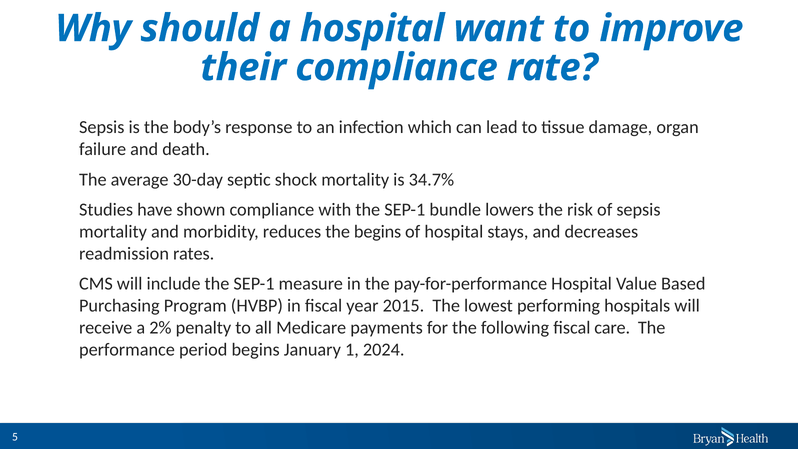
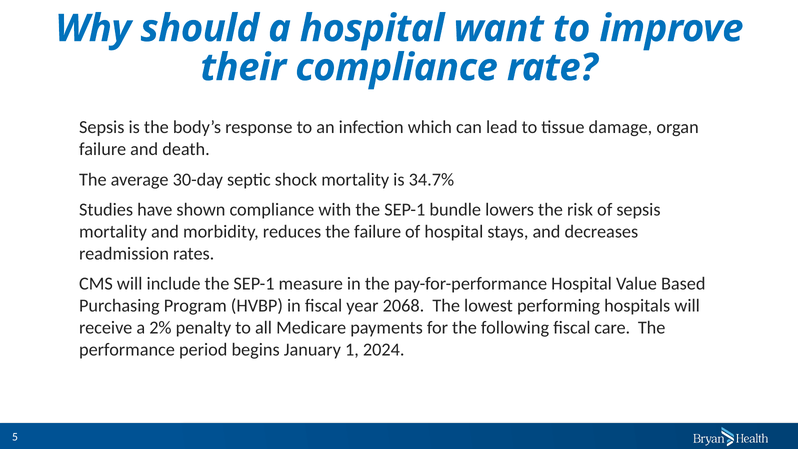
the begins: begins -> failure
2015: 2015 -> 2068
